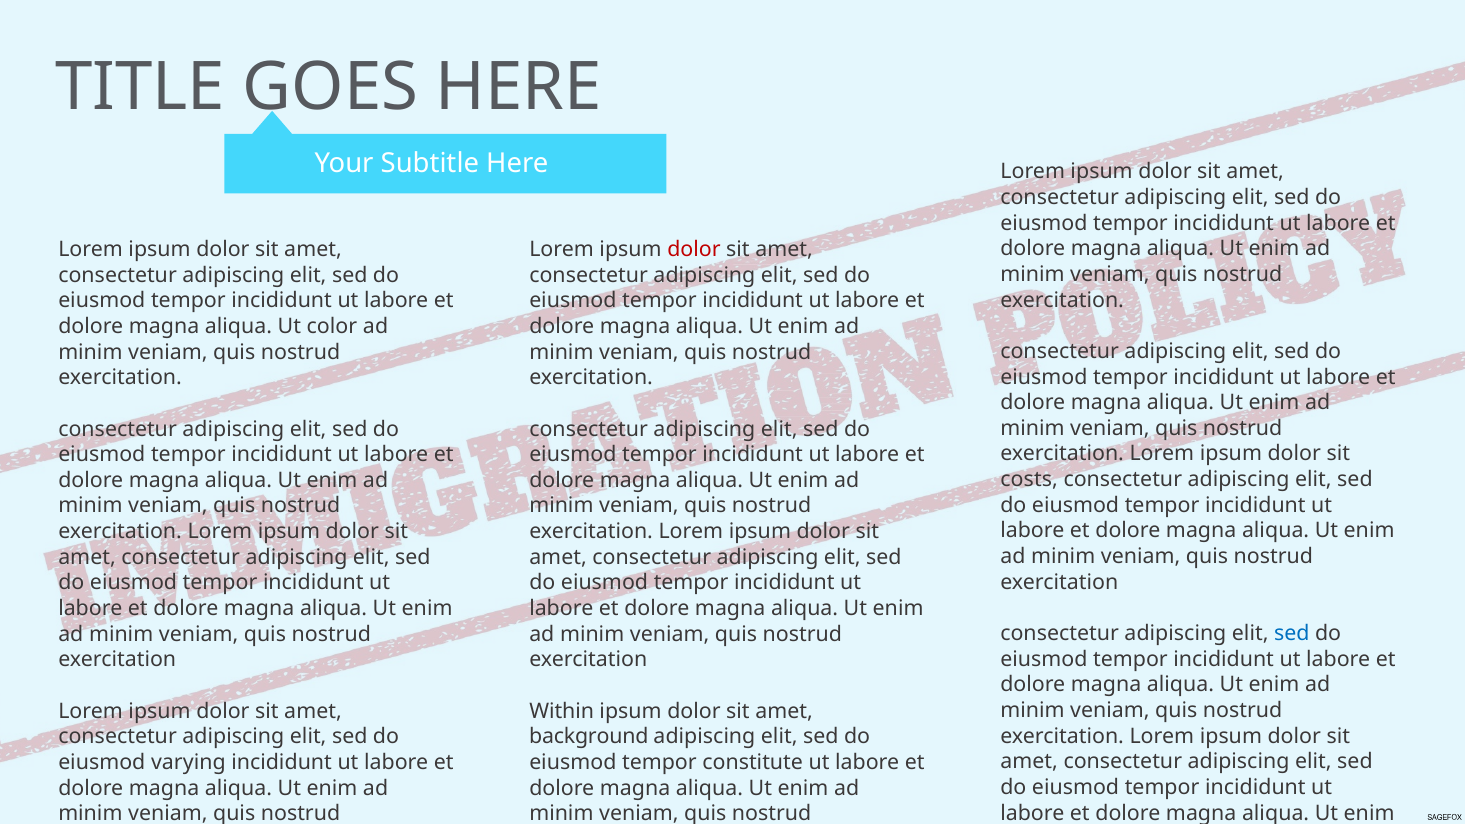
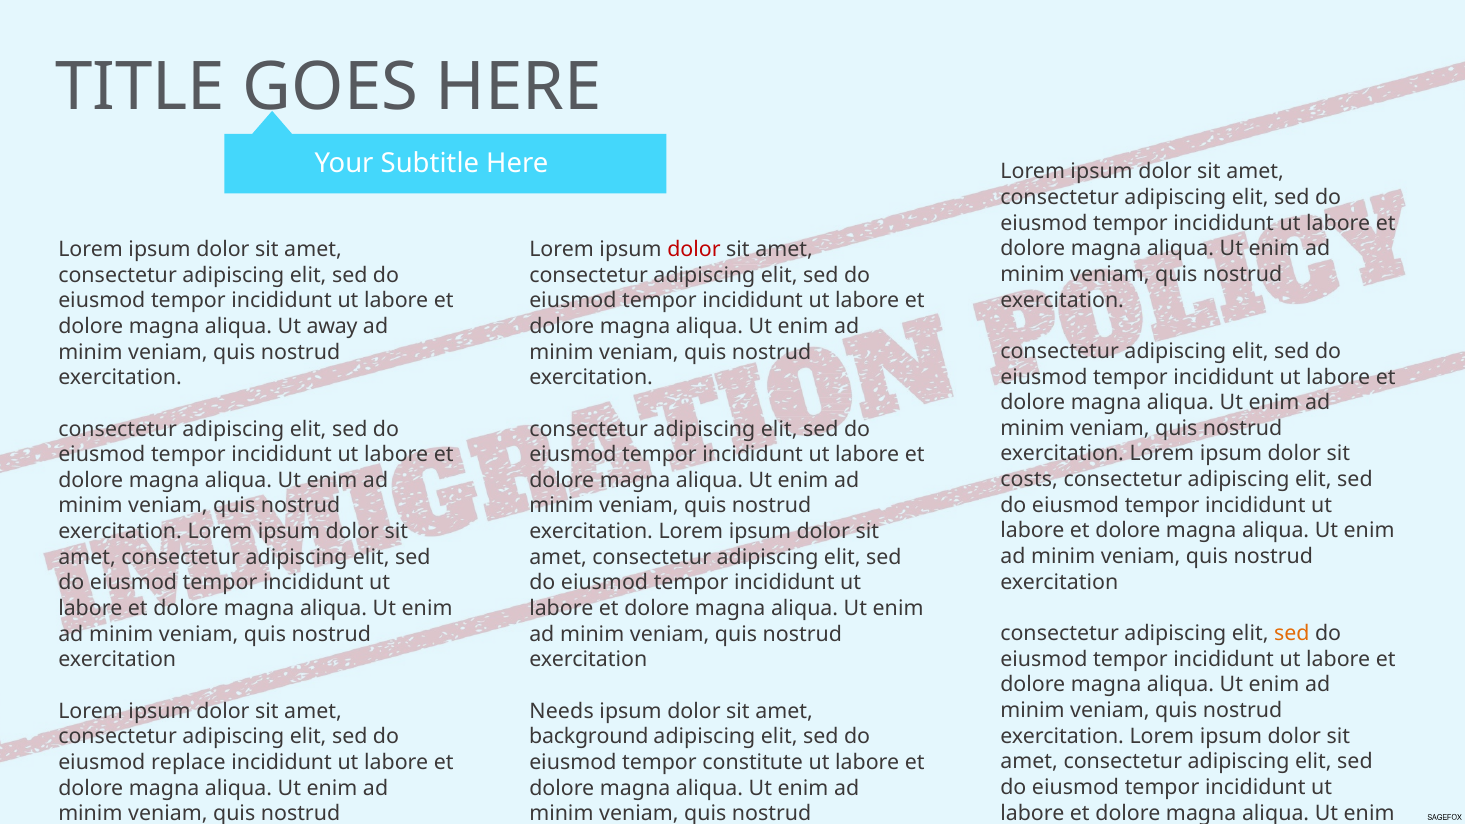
color: color -> away
sed at (1292, 634) colour: blue -> orange
Within: Within -> Needs
varying: varying -> replace
